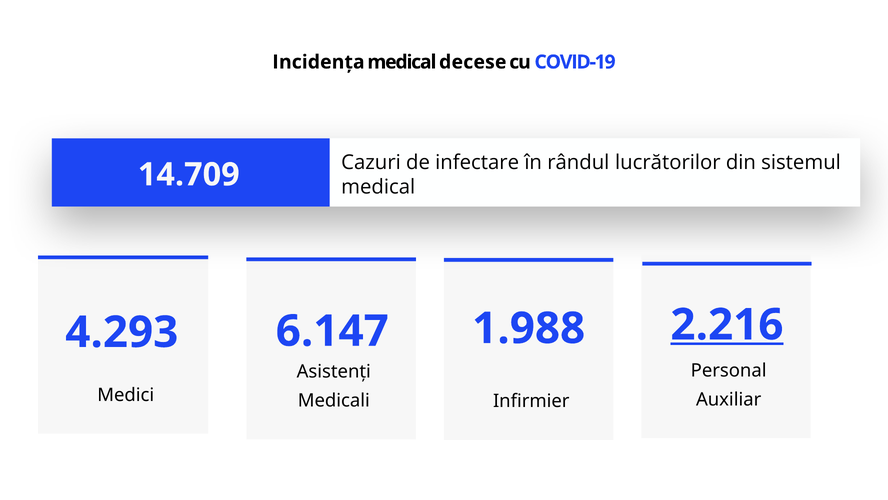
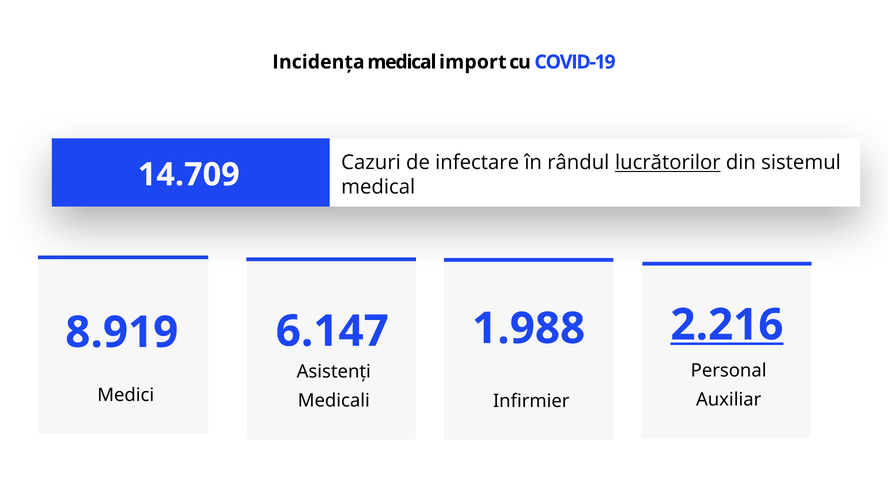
decese: decese -> import
lucrătorilor underline: none -> present
4.293: 4.293 -> 8.919
